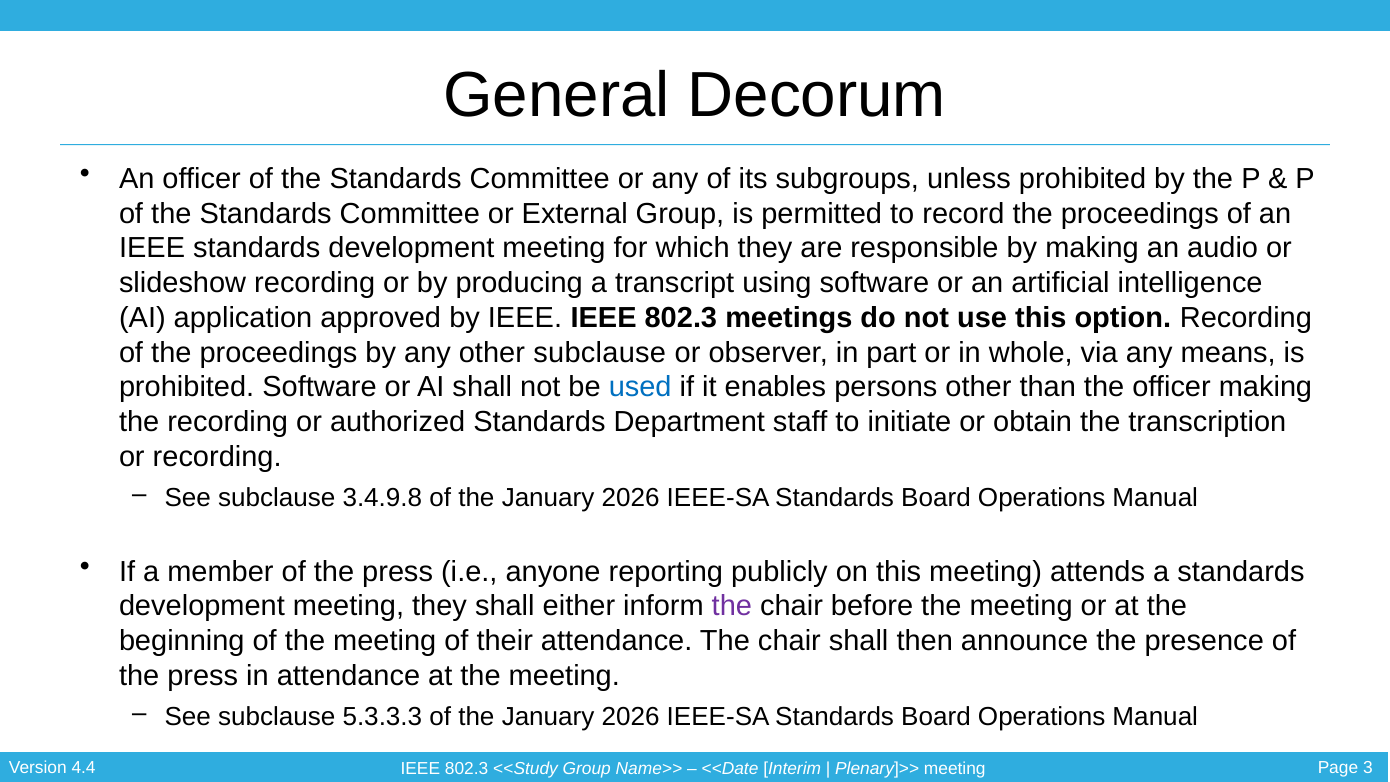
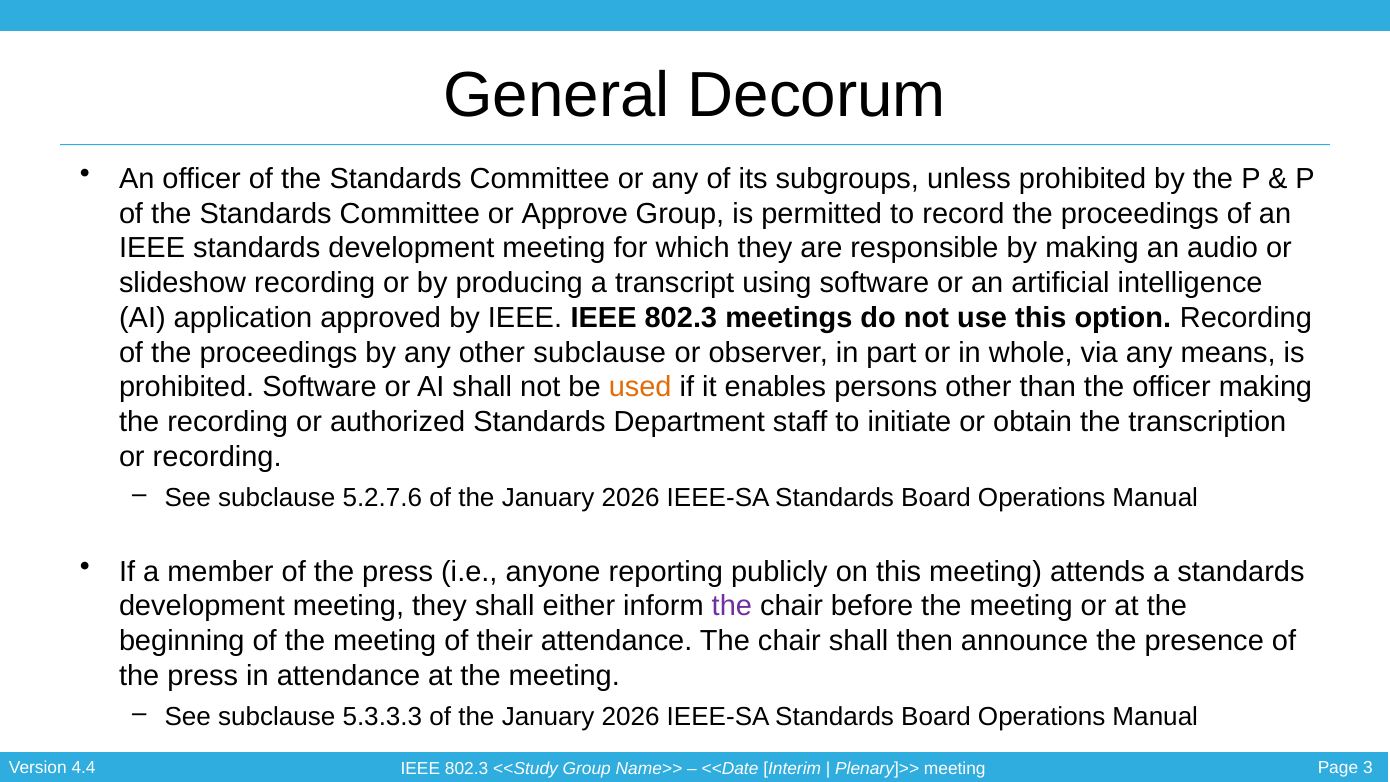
External: External -> Approve
used colour: blue -> orange
3.4.9.8: 3.4.9.8 -> 5.2.7.6
